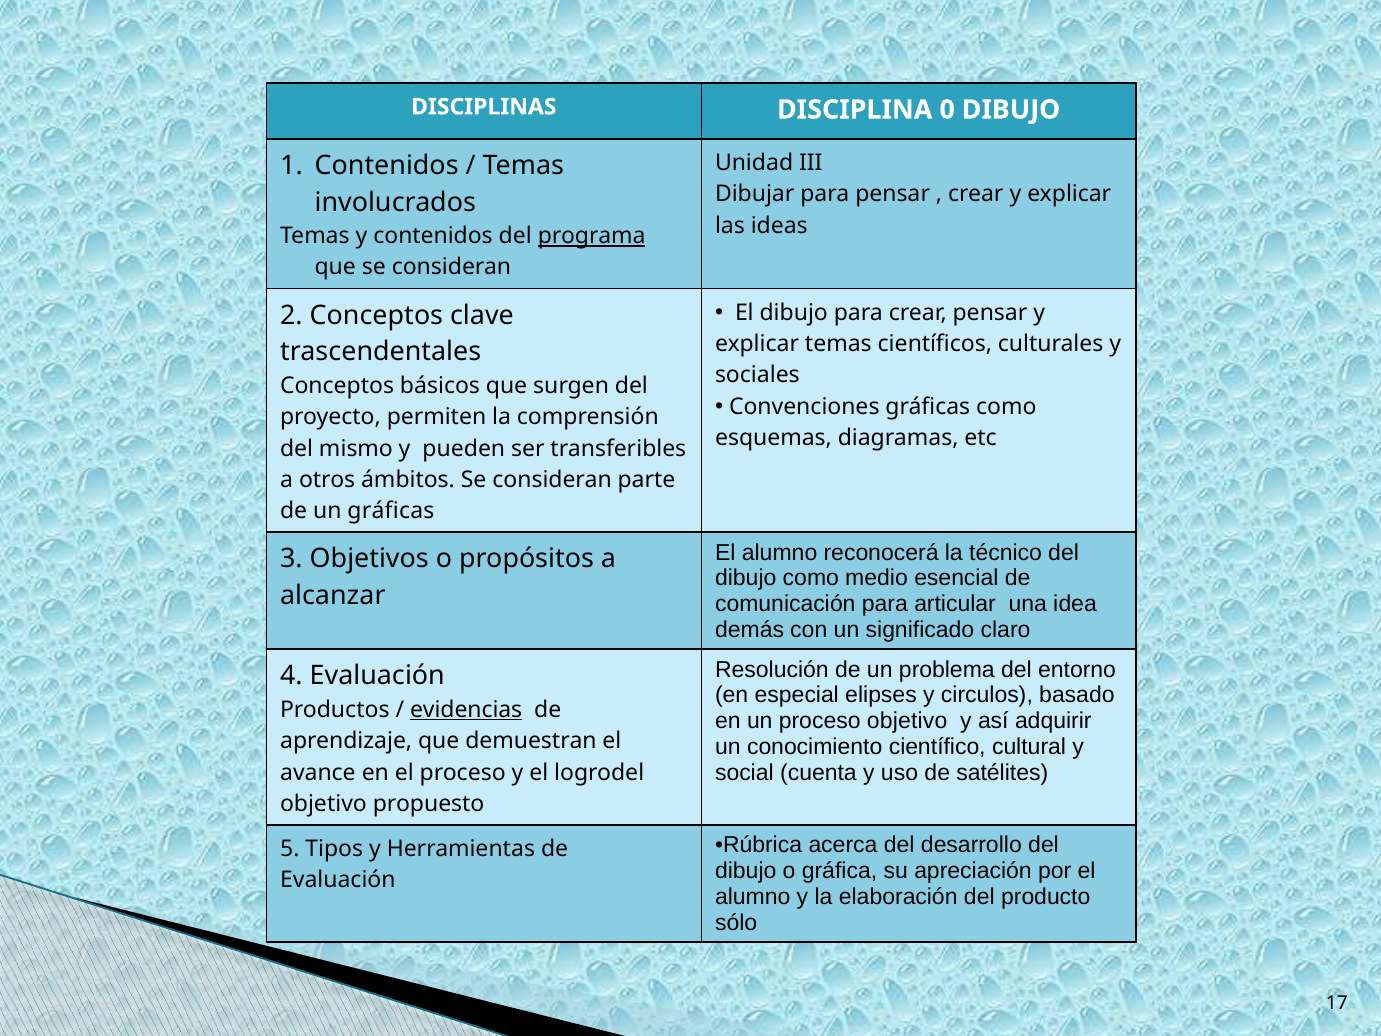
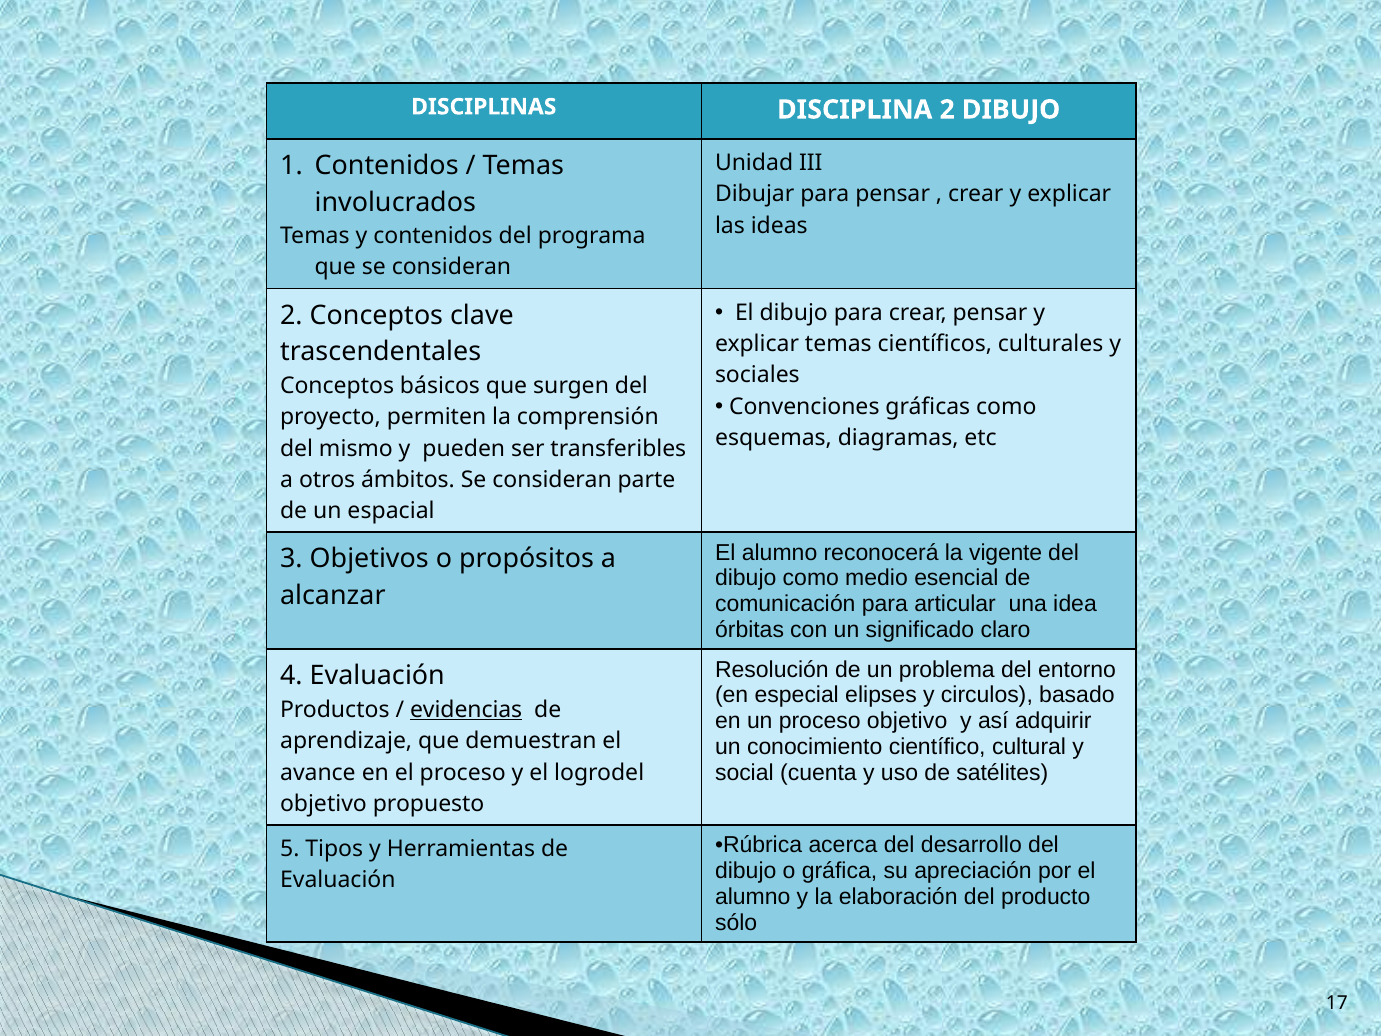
DISCIPLINA 0: 0 -> 2
programa underline: present -> none
un gráficas: gráficas -> espacial
técnico: técnico -> vigente
demás: demás -> órbitas
